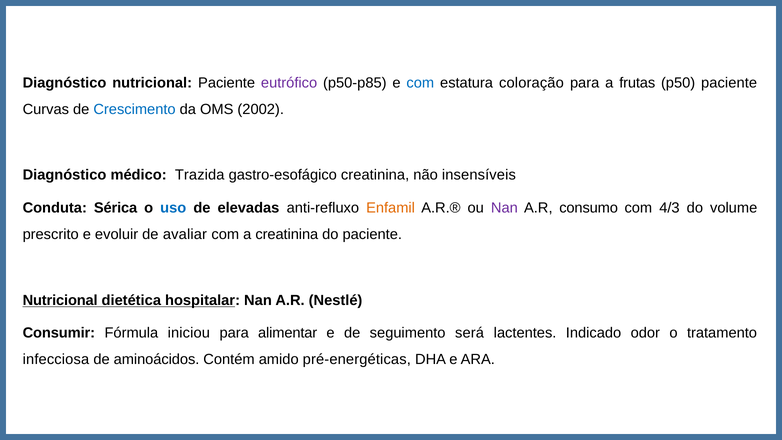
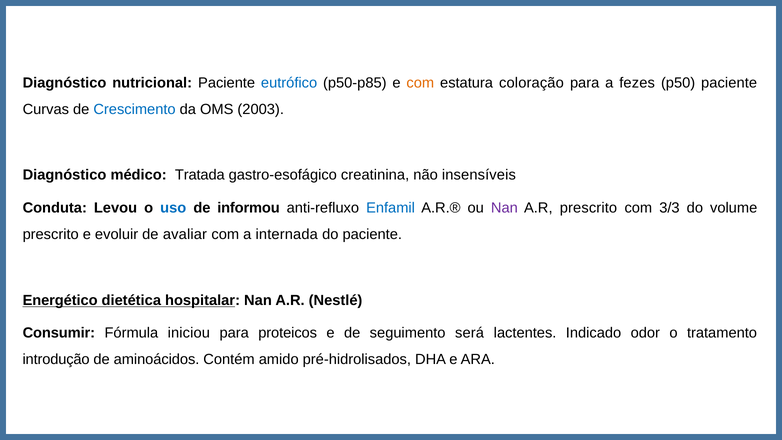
eutrófico colour: purple -> blue
com at (420, 83) colour: blue -> orange
frutas: frutas -> fezes
2002: 2002 -> 2003
Trazida: Trazida -> Tratada
Sérica: Sérica -> Levou
elevadas: elevadas -> informou
Enfamil colour: orange -> blue
A.R consumo: consumo -> prescrito
4/3: 4/3 -> 3/3
a creatinina: creatinina -> internada
Nutricional at (60, 300): Nutricional -> Energético
alimentar: alimentar -> proteicos
infecciosa: infecciosa -> introdução
pré-energéticas: pré-energéticas -> pré-hidrolisados
